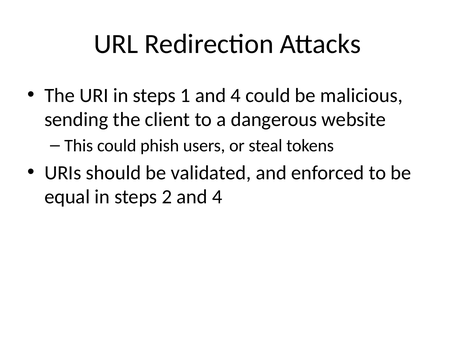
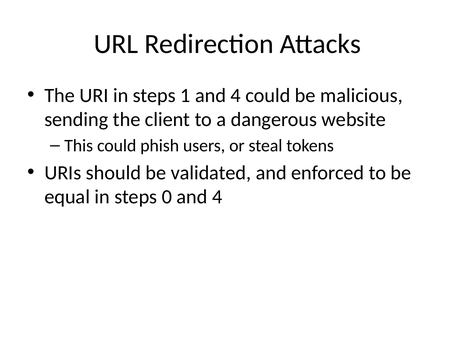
2: 2 -> 0
